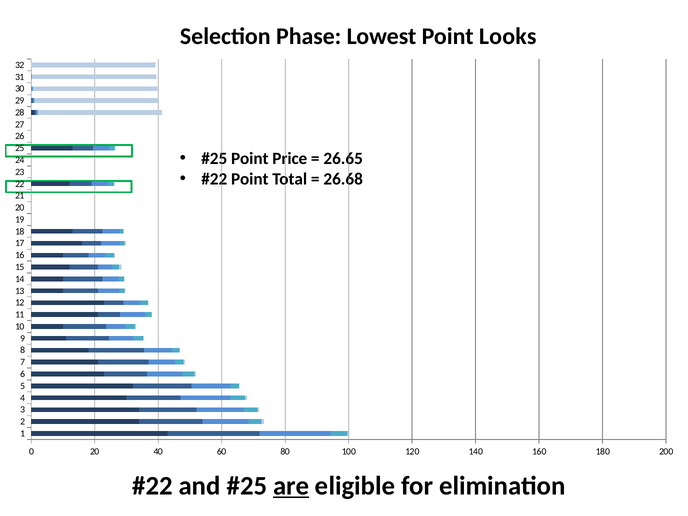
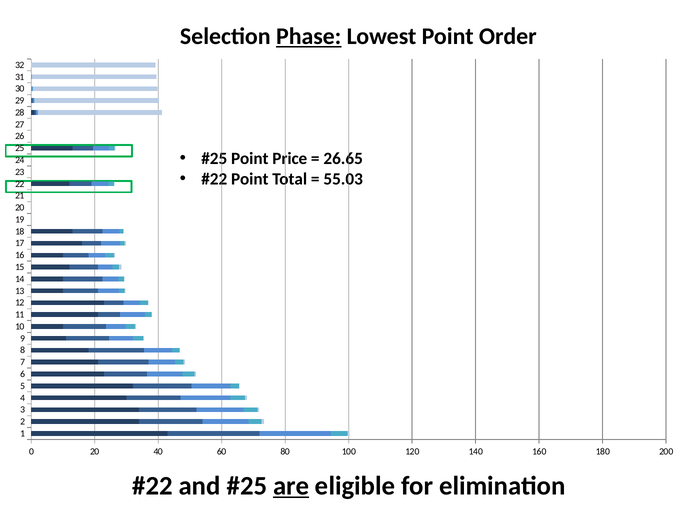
Phase underline: none -> present
Looks: Looks -> Order
26.68: 26.68 -> 55.03
